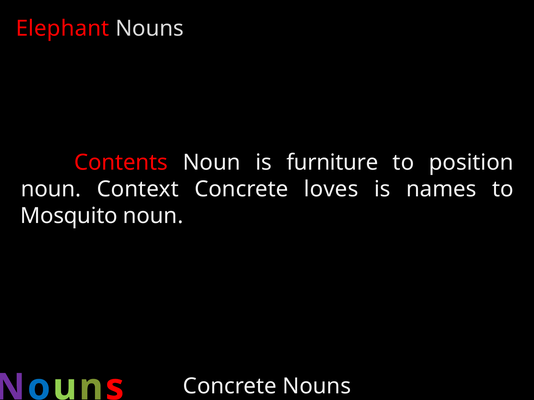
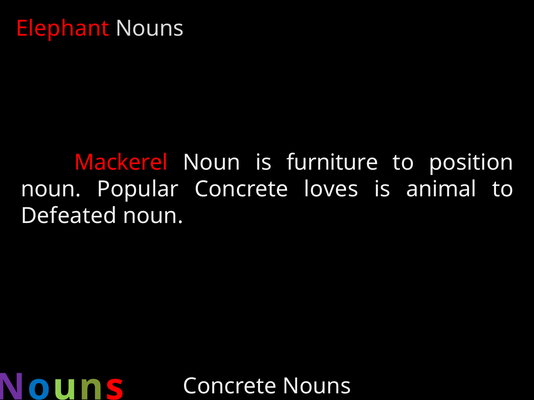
Contents: Contents -> Mackerel
Context: Context -> Popular
names: names -> animal
Mosquito: Mosquito -> Defeated
